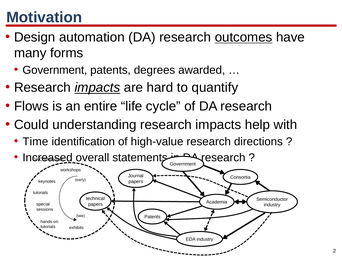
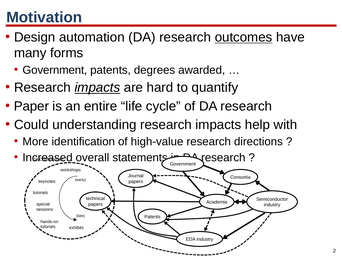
Flows: Flows -> Paper
Time: Time -> More
